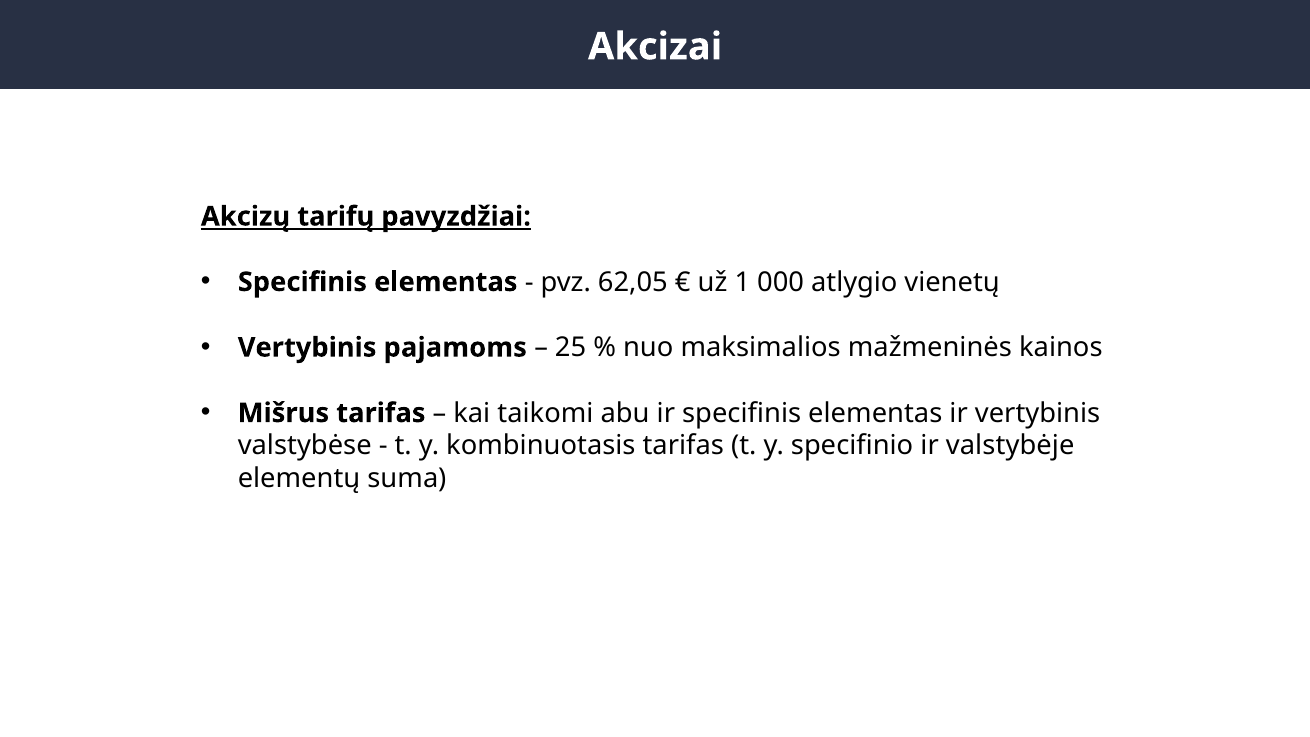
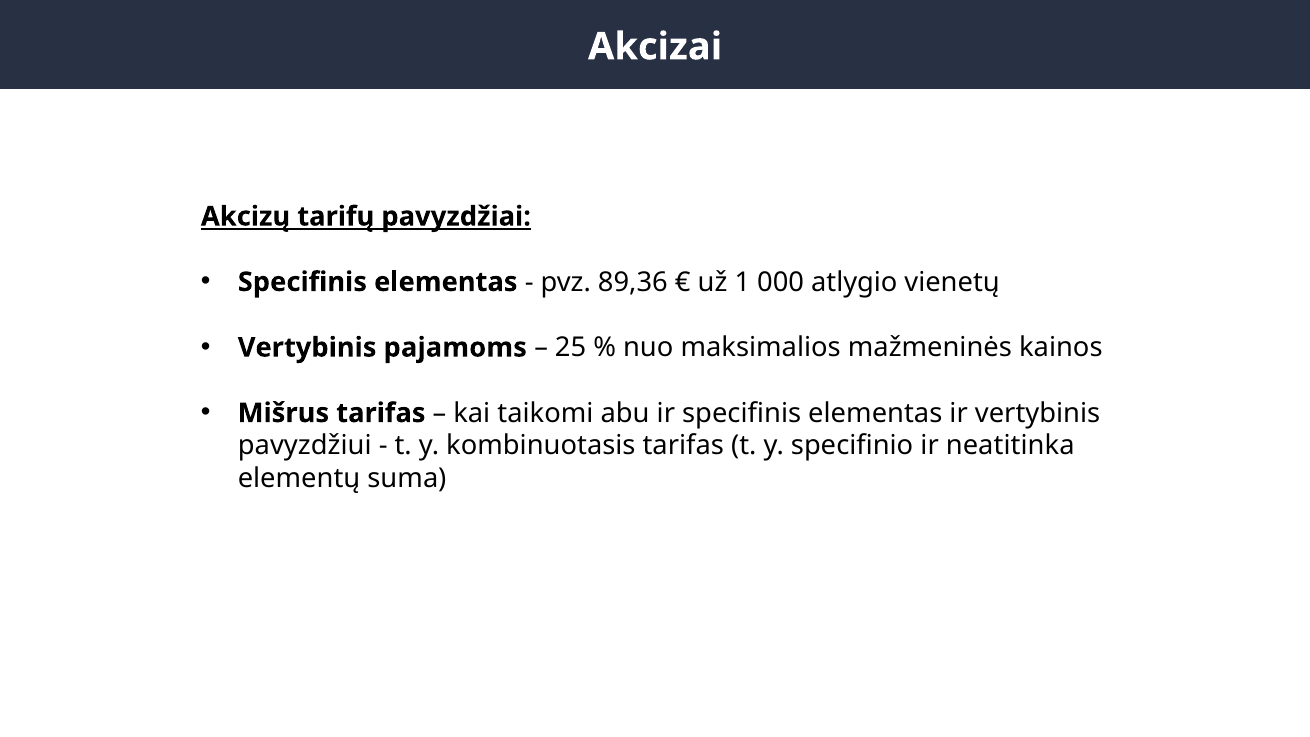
62,05: 62,05 -> 89,36
valstybėse: valstybėse -> pavyzdžiui
valstybėje: valstybėje -> neatitinka
